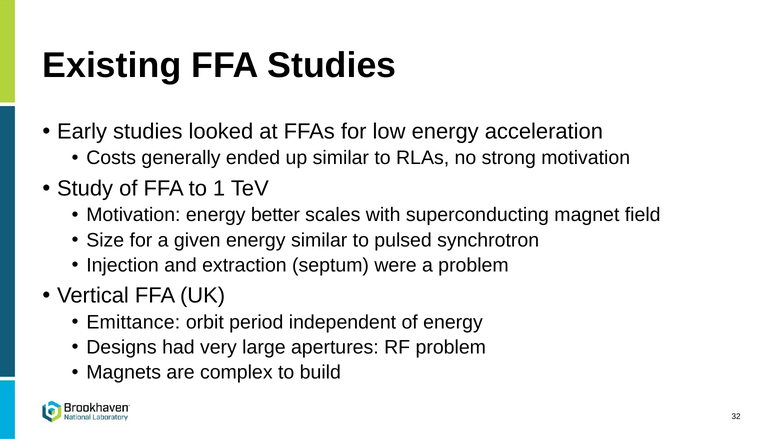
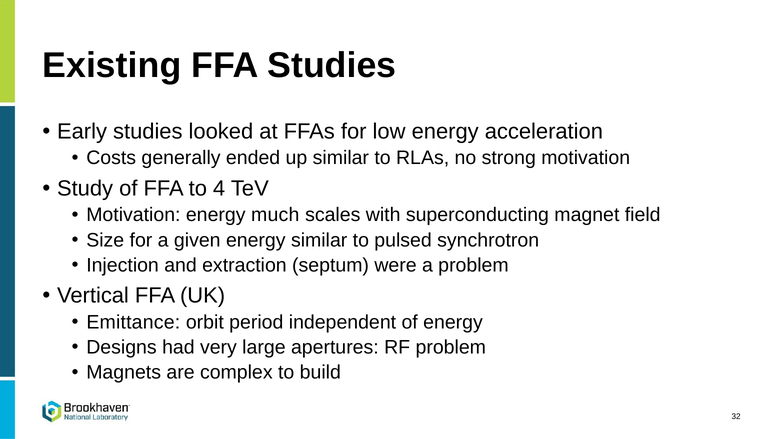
1: 1 -> 4
better: better -> much
